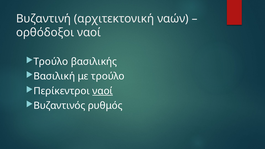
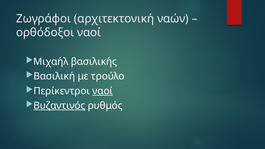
Βυζαντινή: Βυζαντινή -> Ζωγράφοι
Τρούλο at (51, 62): Τρούλο -> Μιχαήλ
Βυζαντινός underline: none -> present
